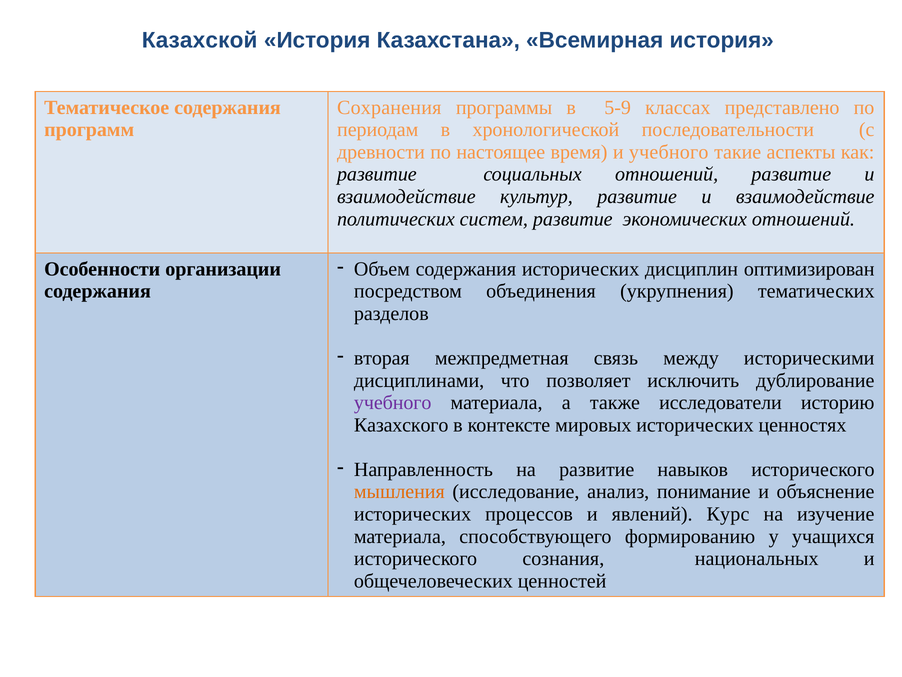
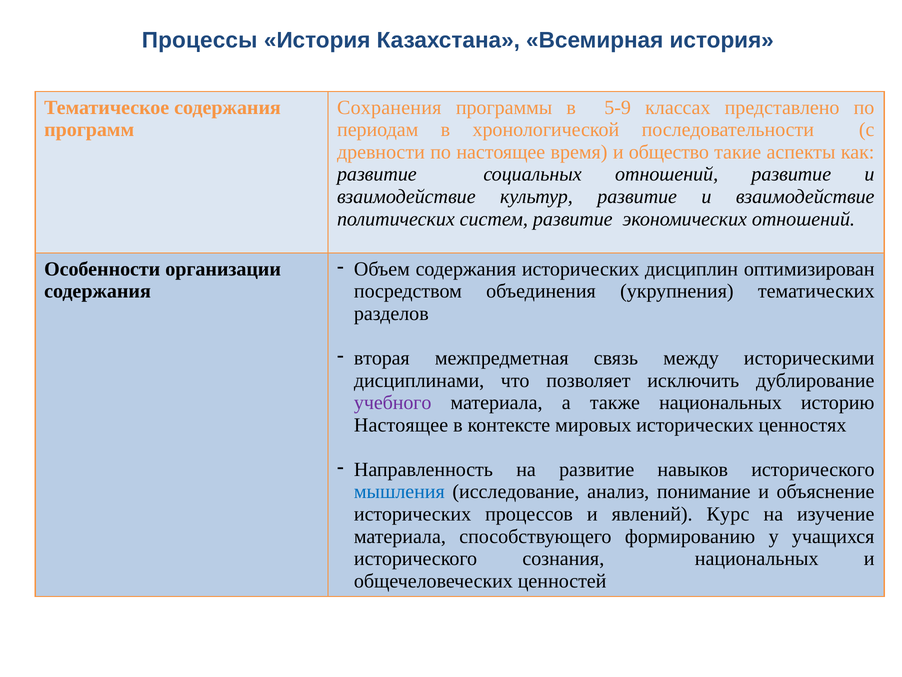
Казахской: Казахской -> Процессы
и учебного: учебного -> общество
также исследователи: исследователи -> национальных
Казахского at (401, 425): Казахского -> Настоящее
мышления colour: orange -> blue
